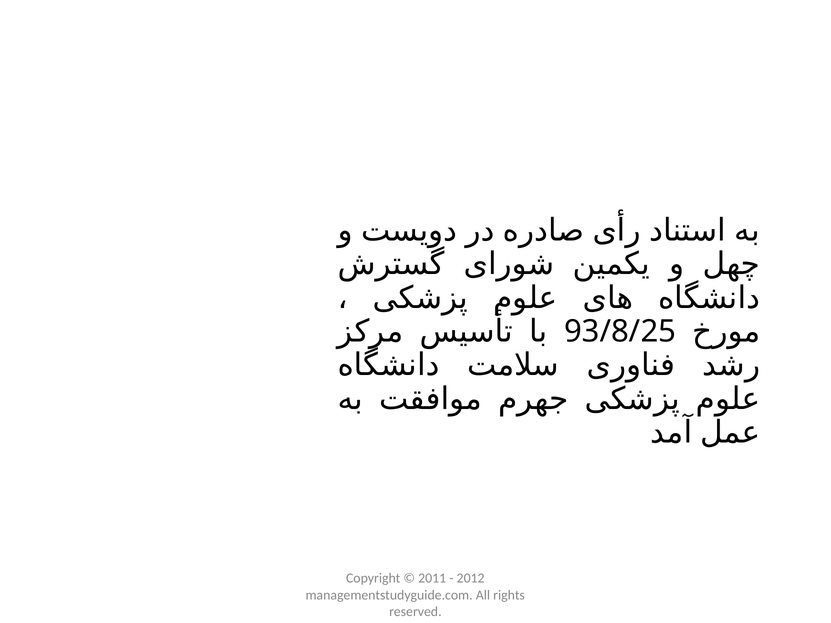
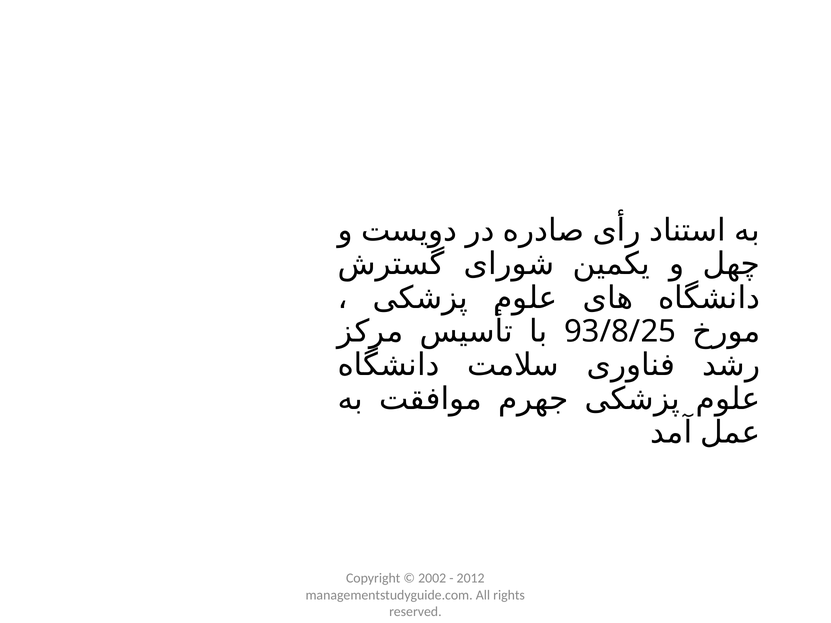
2011: 2011 -> 2002
